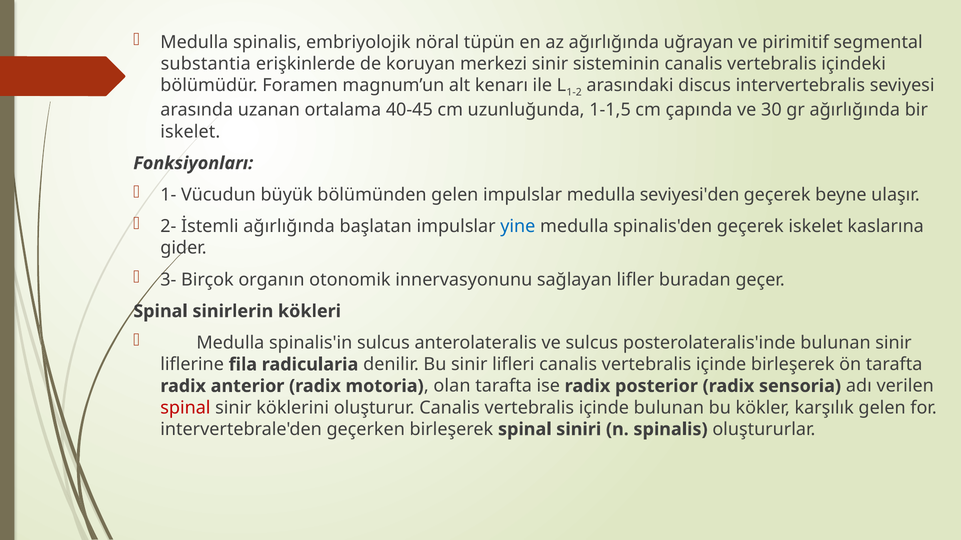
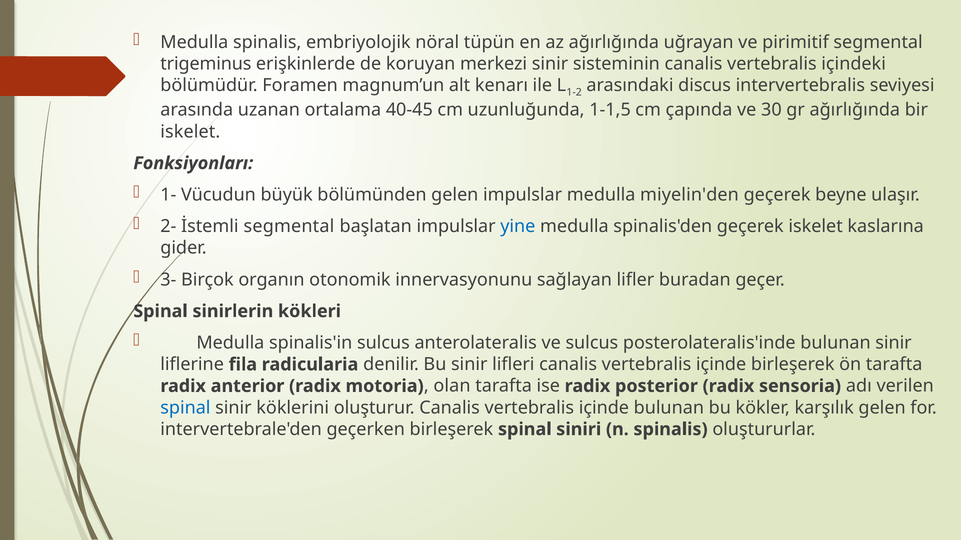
substantia: substantia -> trigeminus
seviyesi'den: seviyesi'den -> miyelin'den
İstemli ağırlığında: ağırlığında -> segmental
spinal at (185, 408) colour: red -> blue
